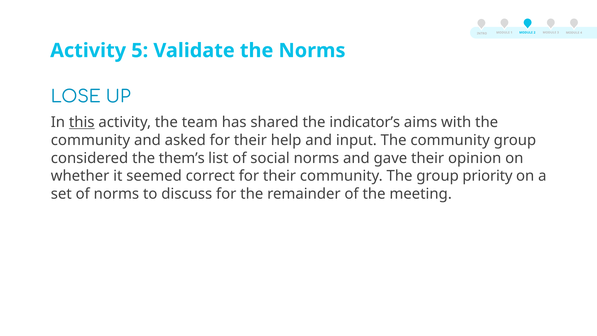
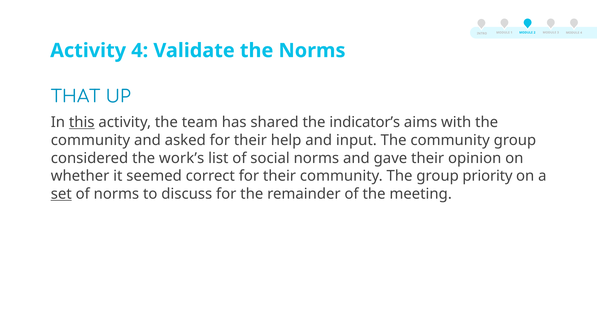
Activity 5: 5 -> 4
LOSE: LOSE -> THAT
them’s: them’s -> work’s
set underline: none -> present
